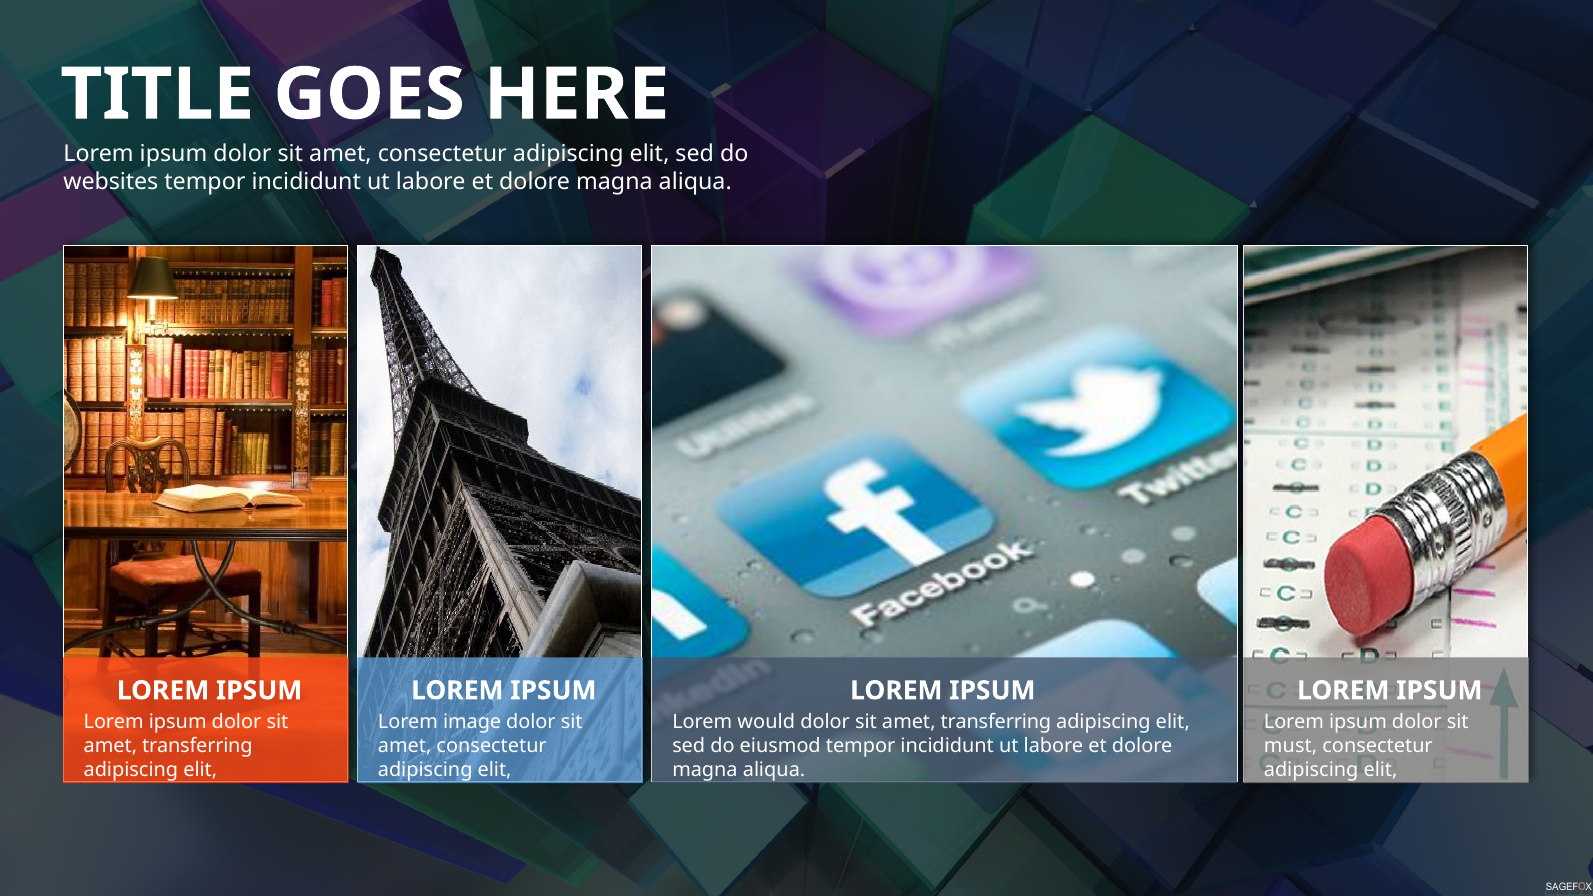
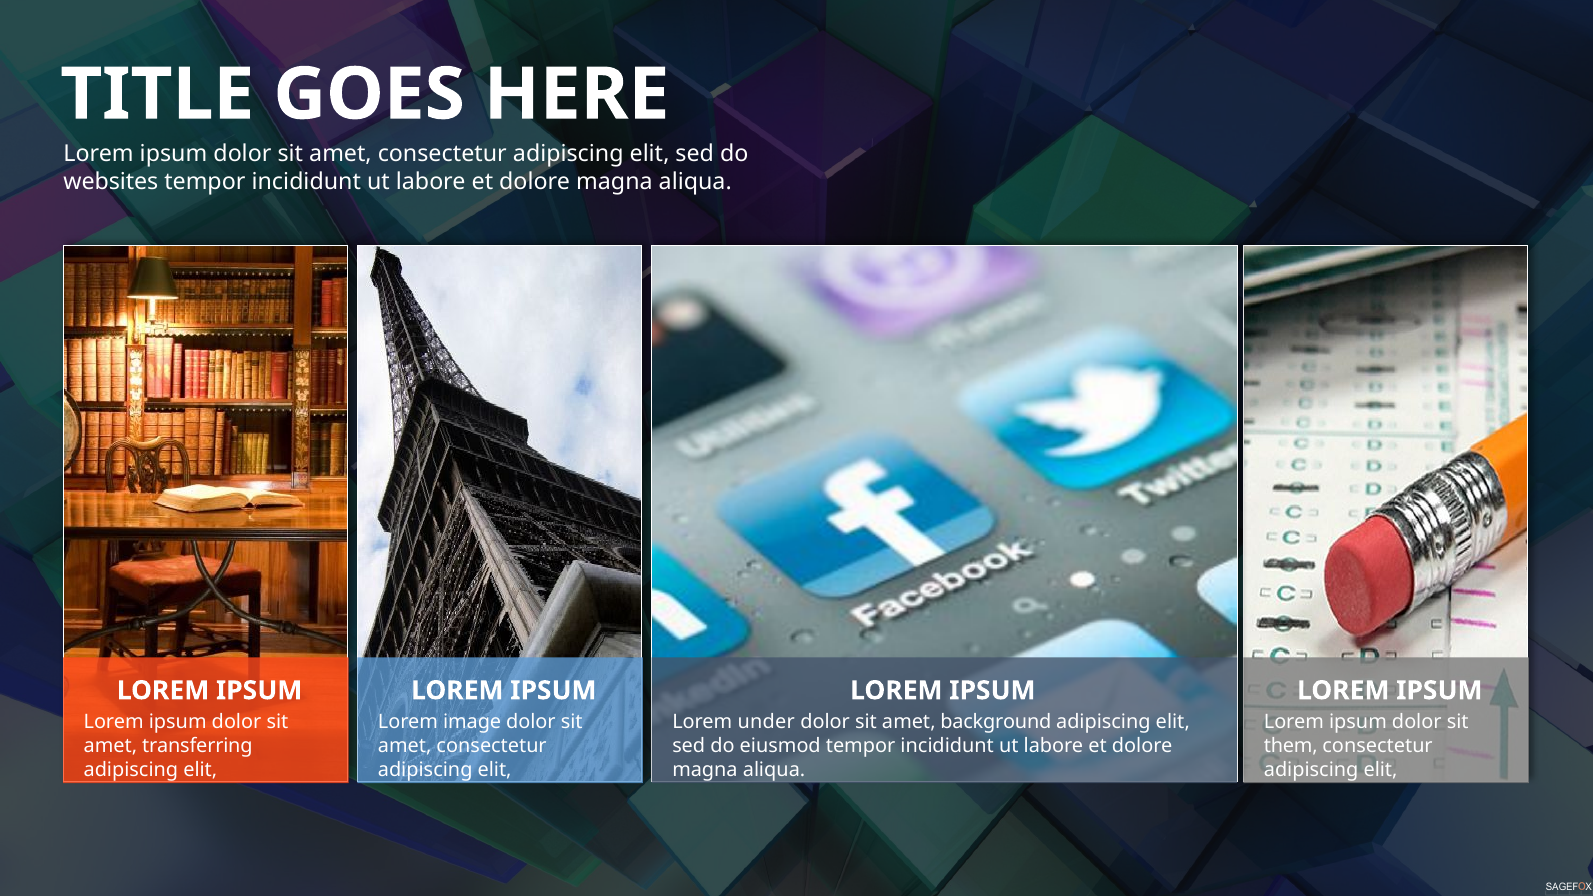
would: would -> under
transferring at (996, 722): transferring -> background
must: must -> them
